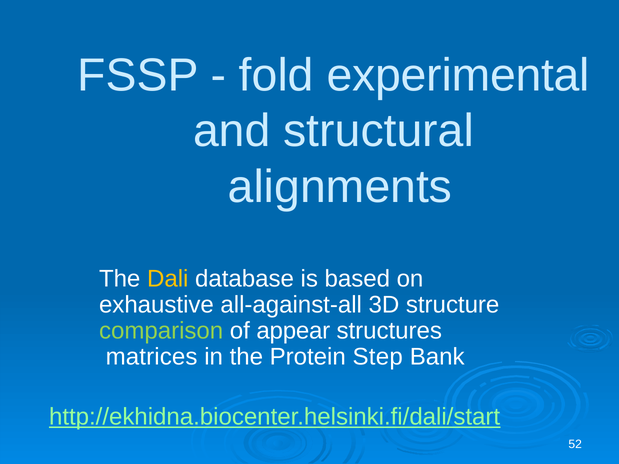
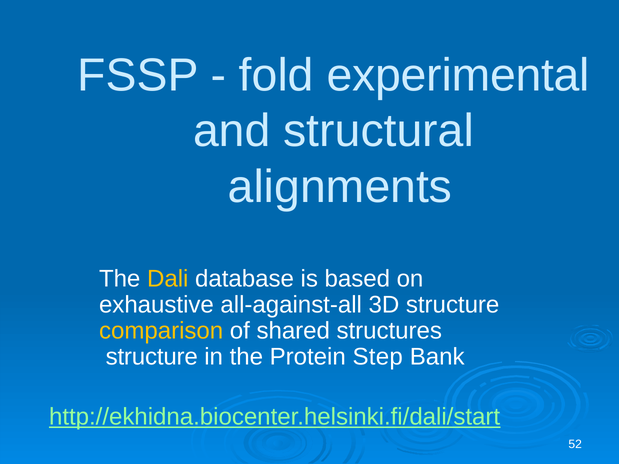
comparison colour: light green -> yellow
appear: appear -> shared
matrices at (152, 357): matrices -> structure
